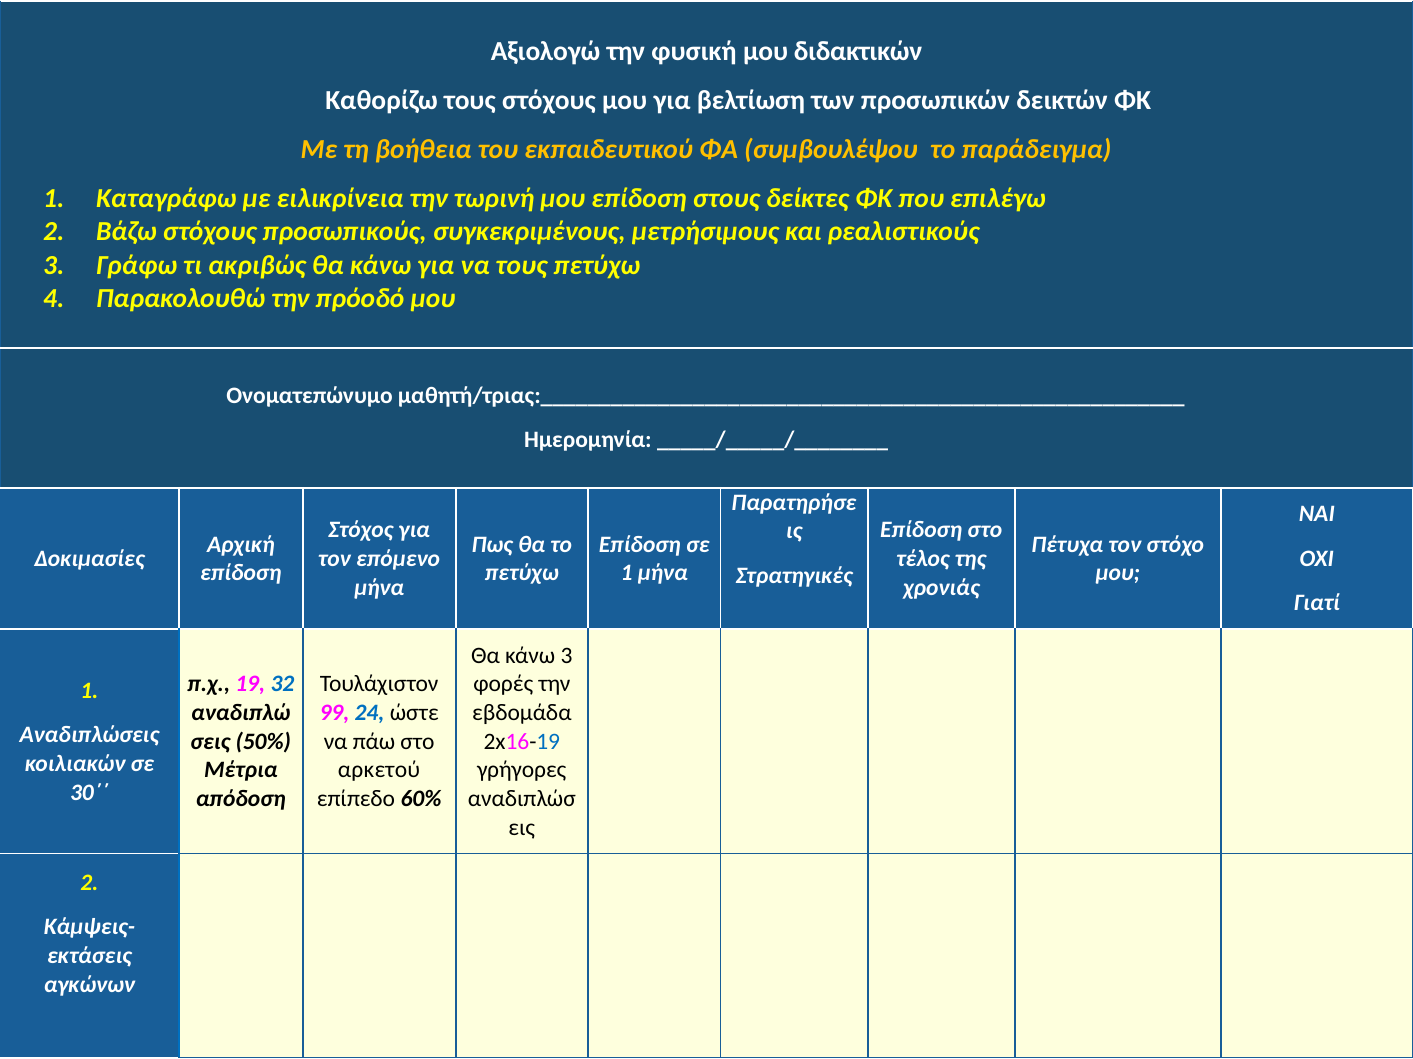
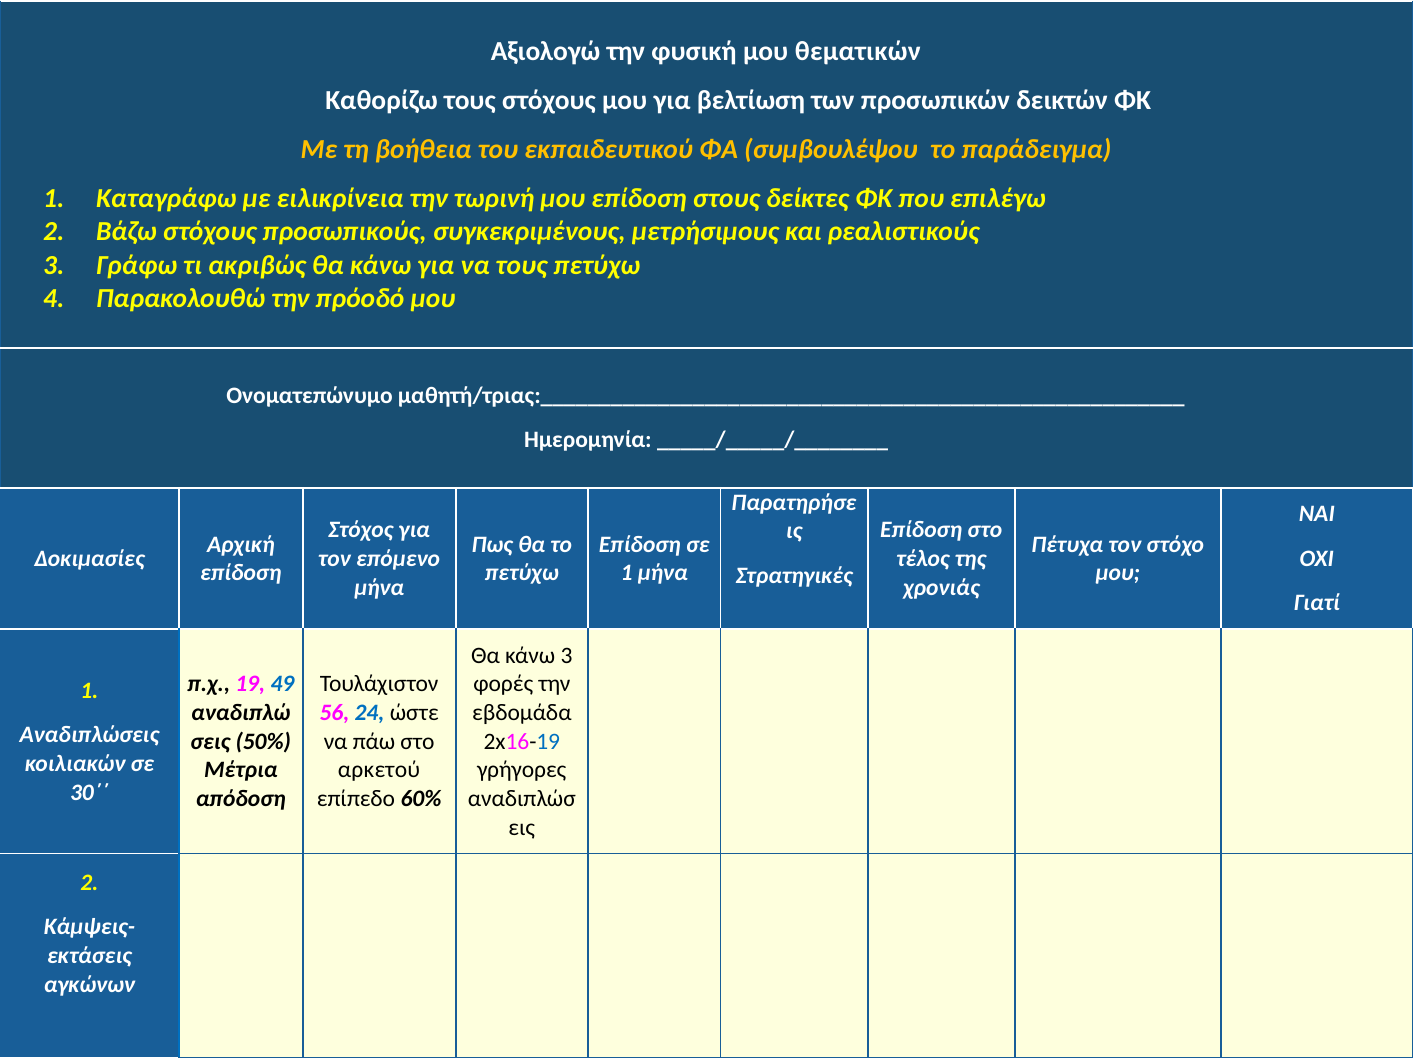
διδακτικών: διδακτικών -> θεματικών
32: 32 -> 49
99: 99 -> 56
